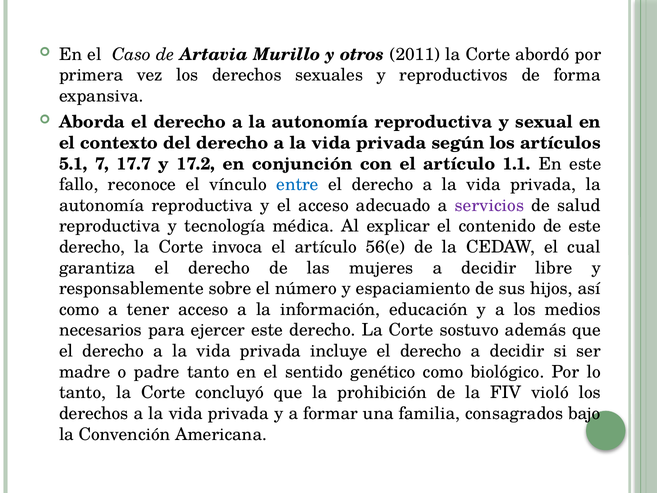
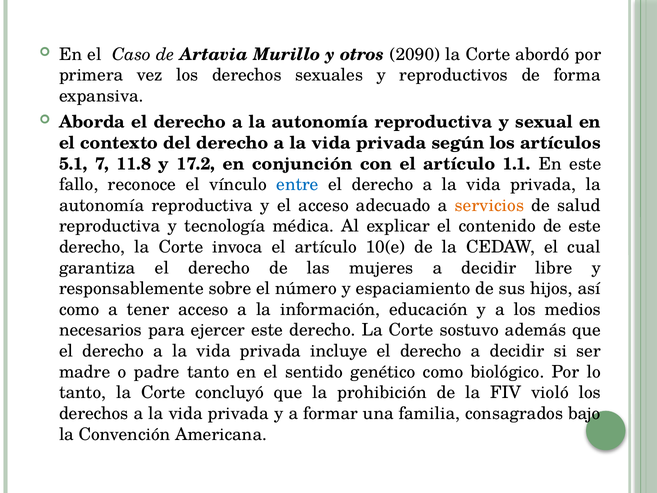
2011: 2011 -> 2090
17.7: 17.7 -> 11.8
servicios colour: purple -> orange
56(e: 56(e -> 10(e
